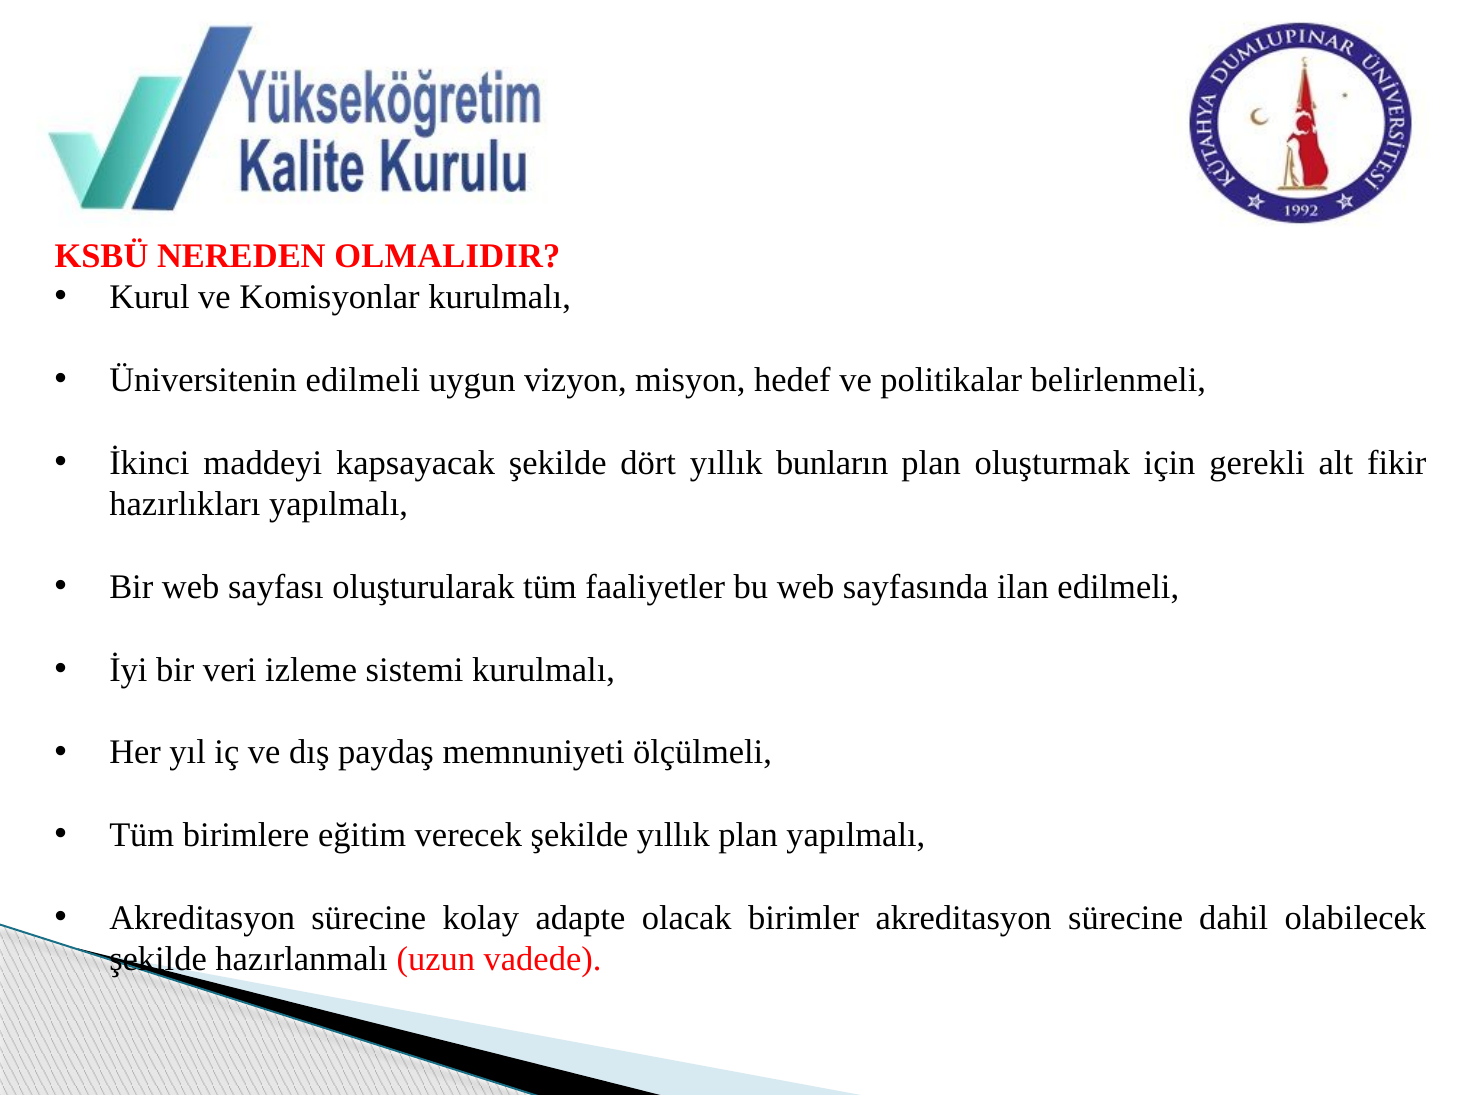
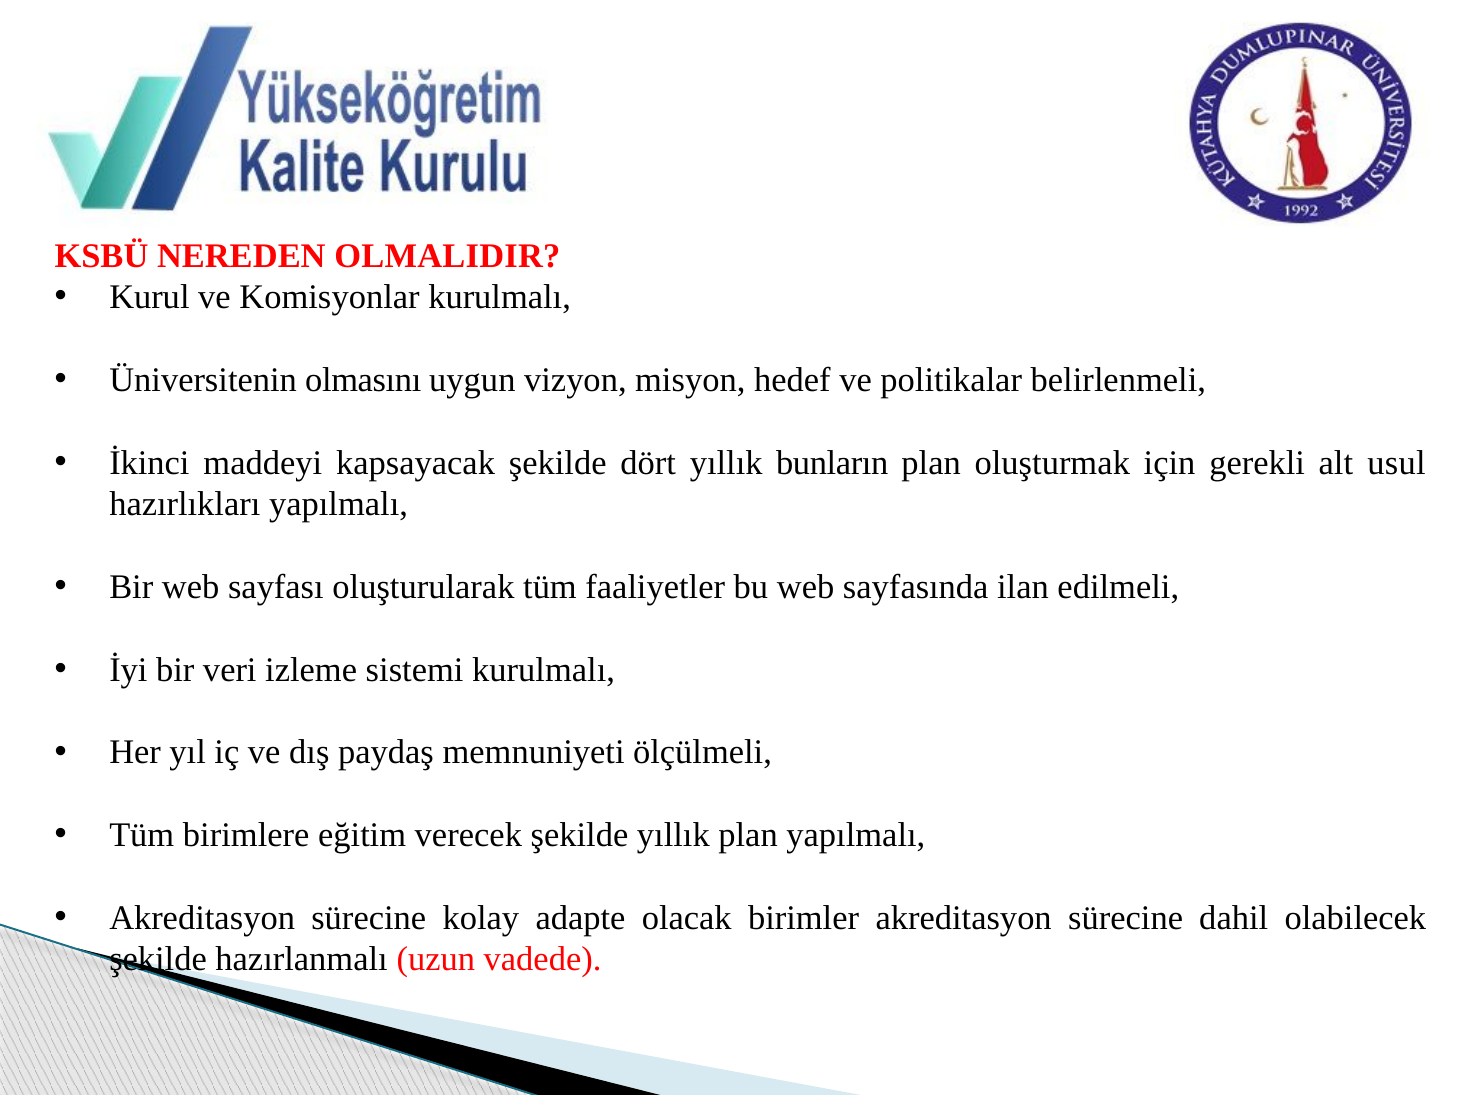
Üniversitenin edilmeli: edilmeli -> olmasını
fikir: fikir -> usul
